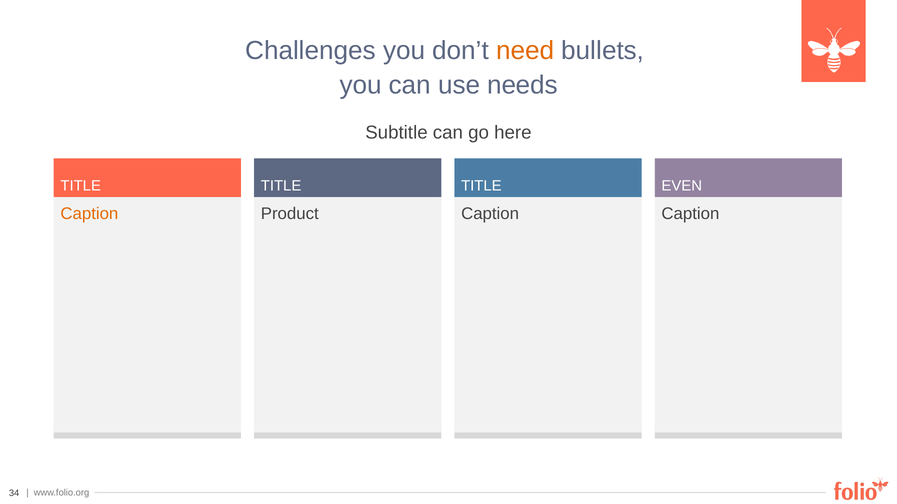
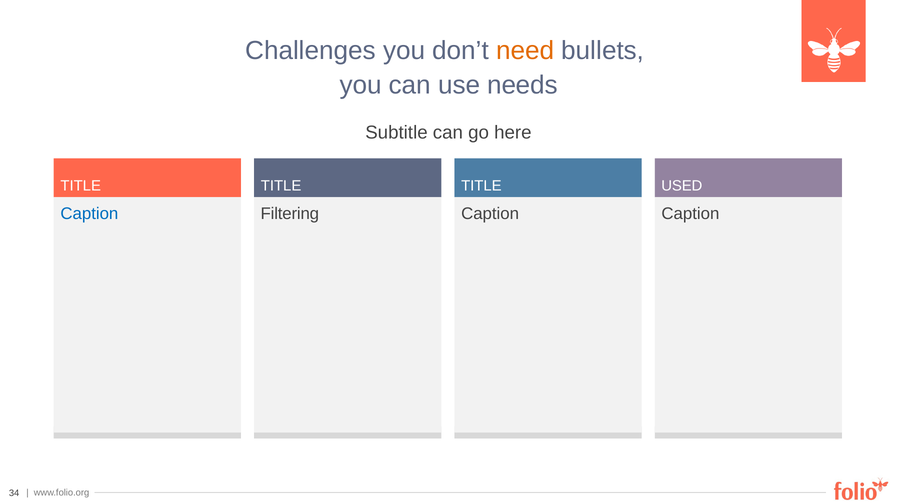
EVEN: EVEN -> USED
Caption at (89, 214) colour: orange -> blue
Product: Product -> Filtering
